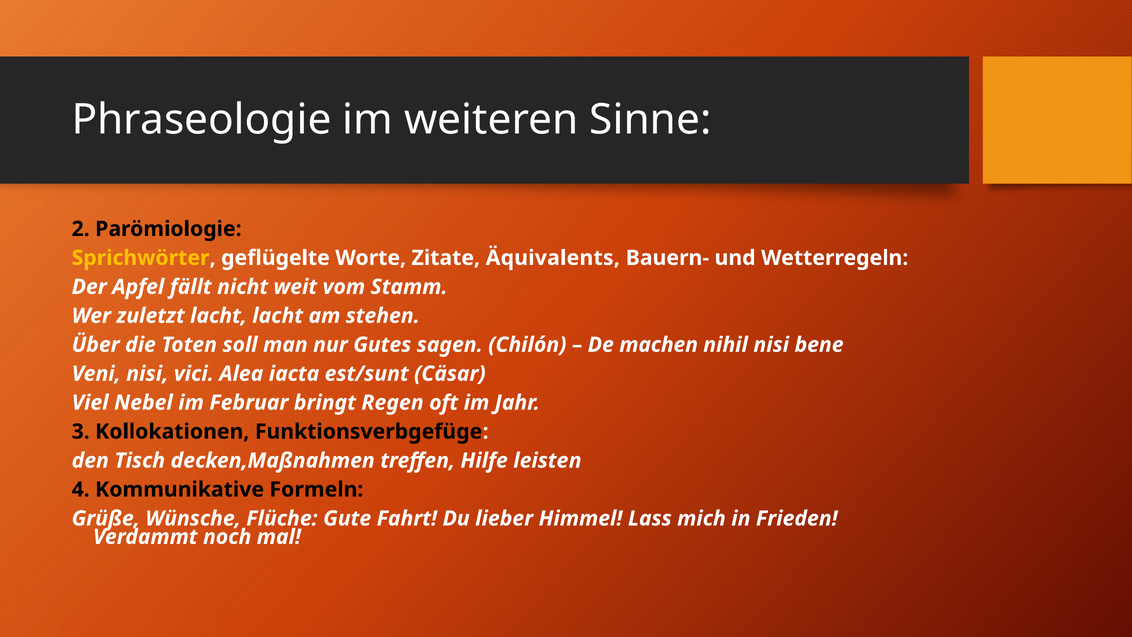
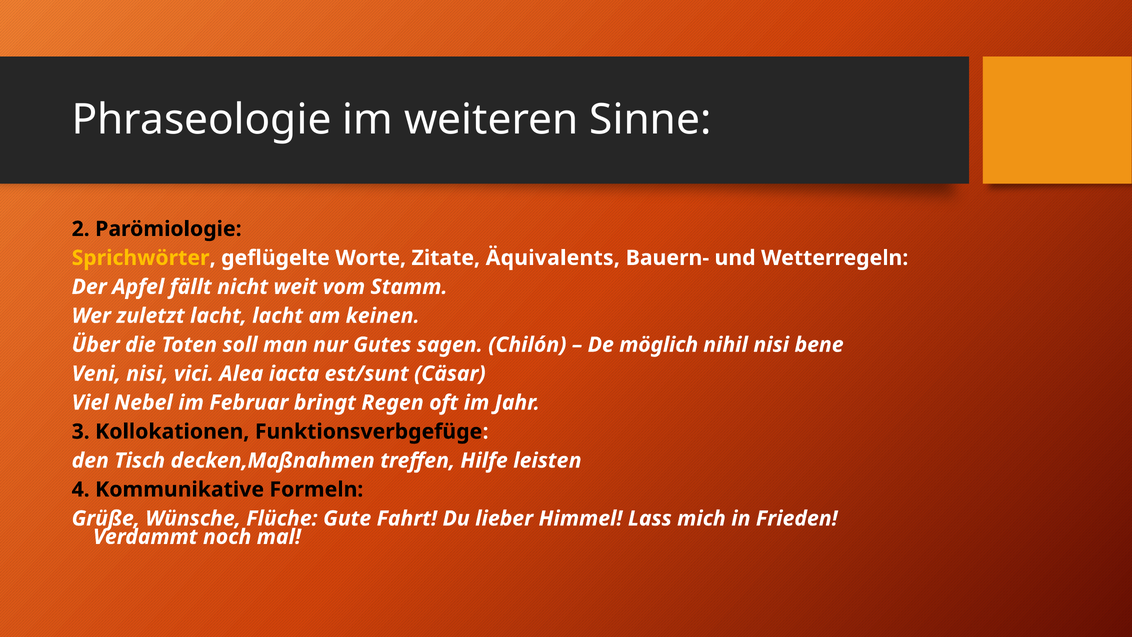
stehen: stehen -> keinen
machen: machen -> möglich
